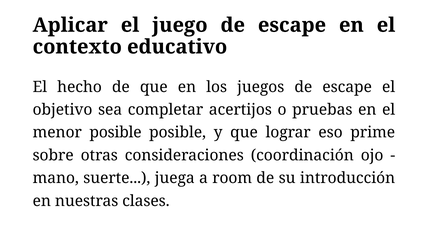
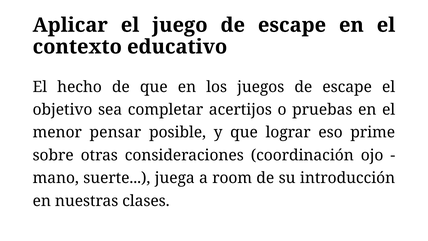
menor posible: posible -> pensar
